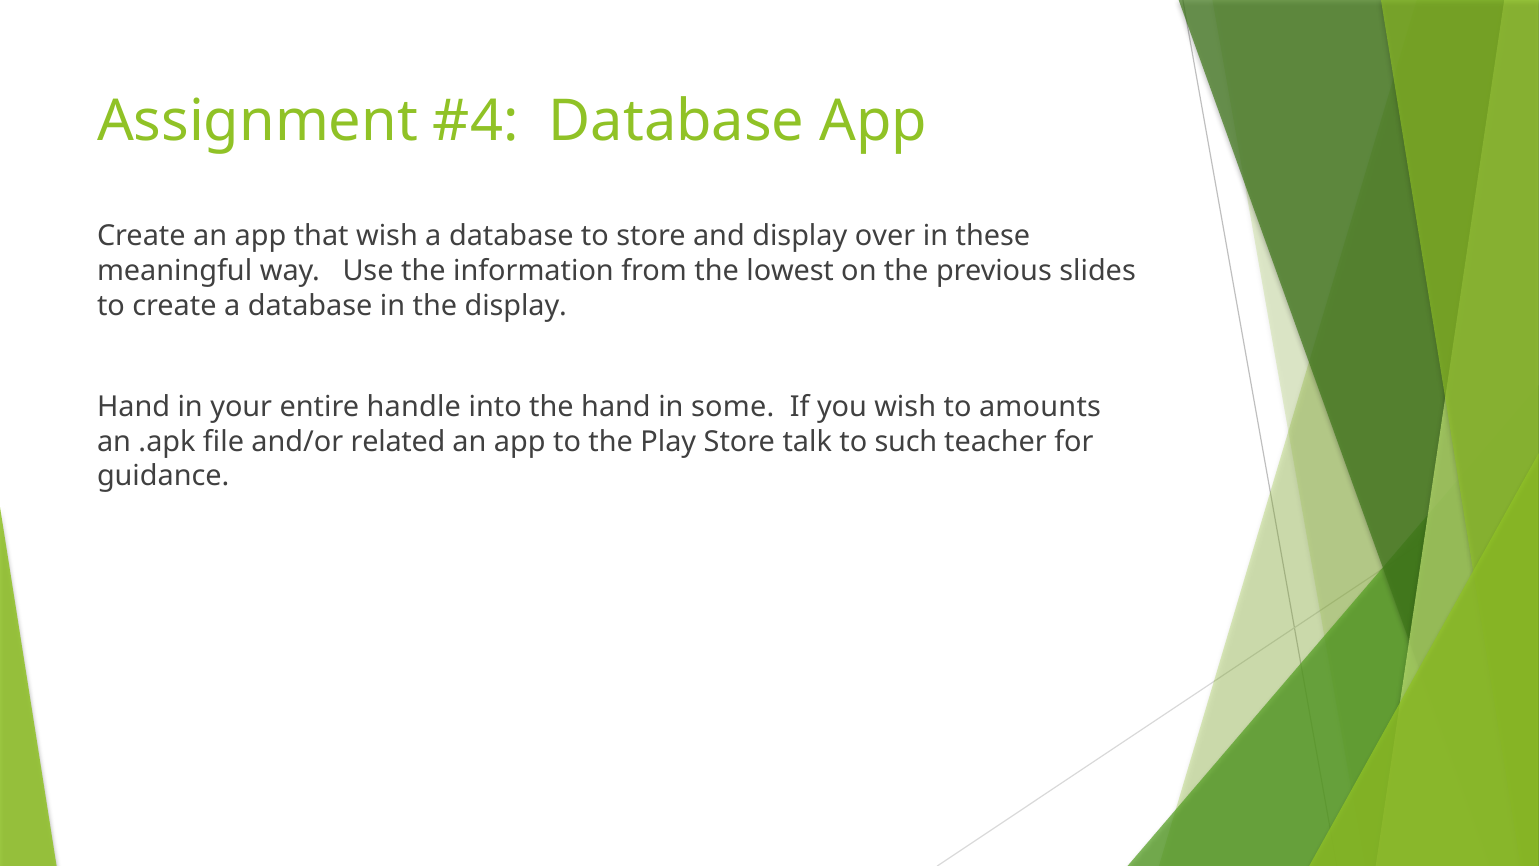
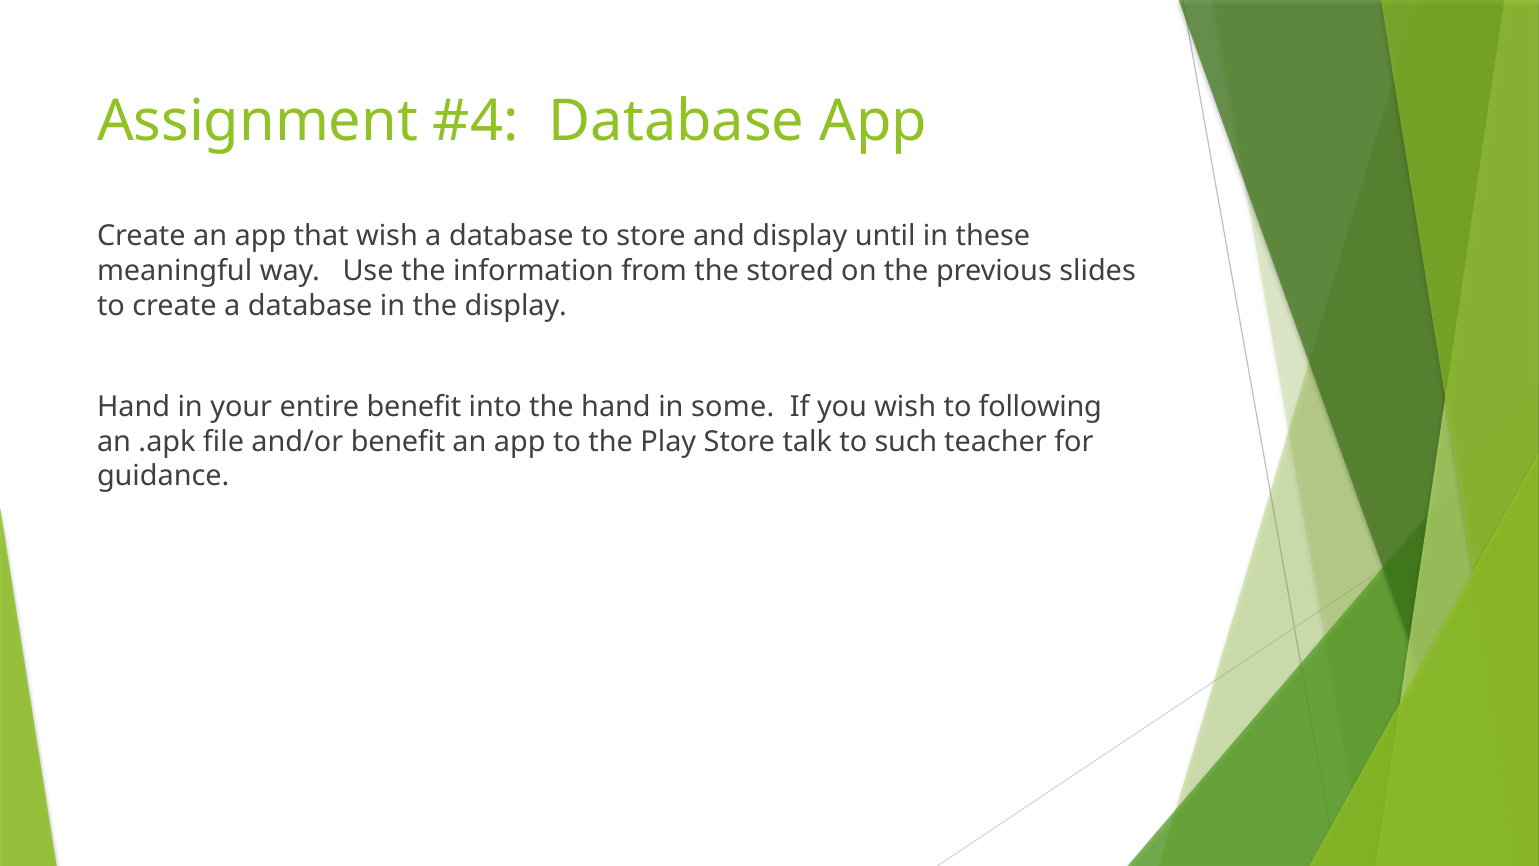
over: over -> until
lowest: lowest -> stored
entire handle: handle -> benefit
amounts: amounts -> following
and/or related: related -> benefit
